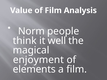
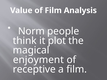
well: well -> plot
elements: elements -> receptive
